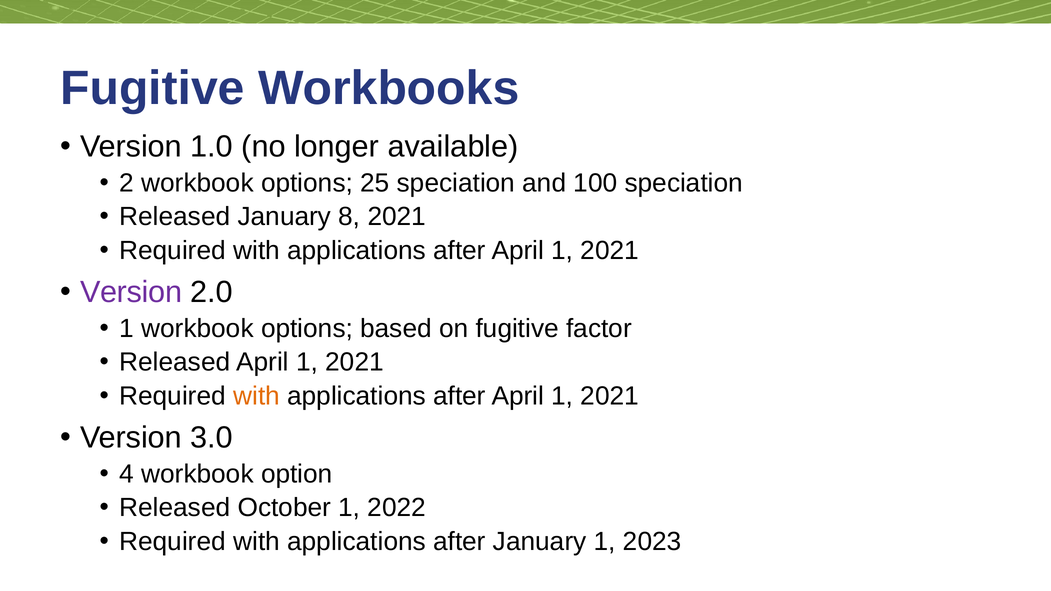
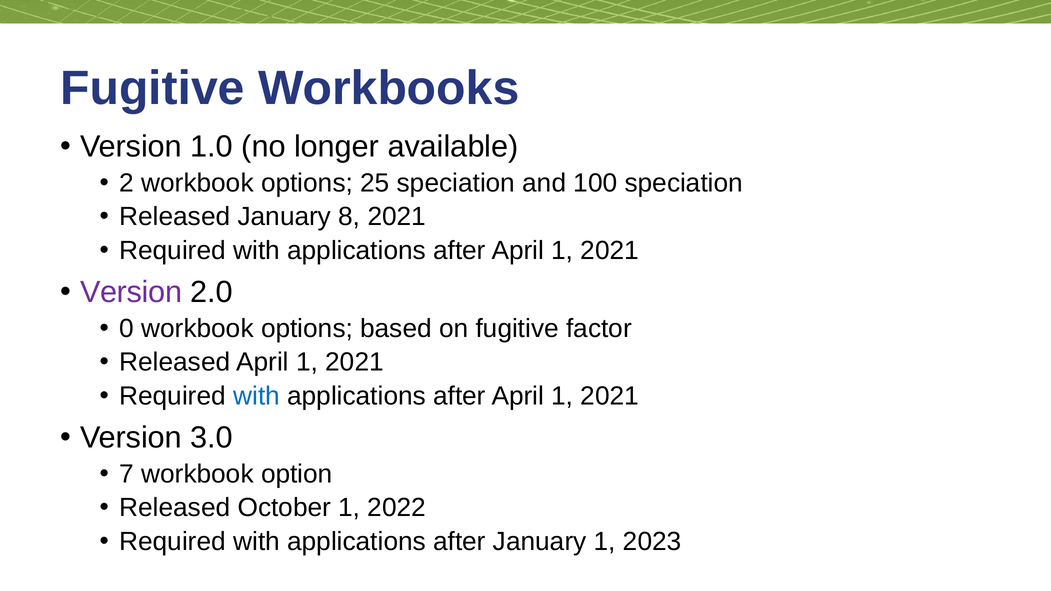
1 at (127, 329): 1 -> 0
with at (257, 396) colour: orange -> blue
4: 4 -> 7
